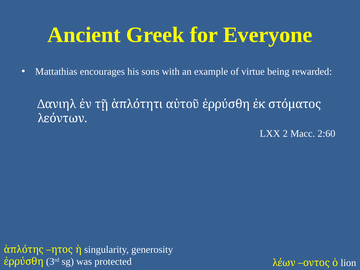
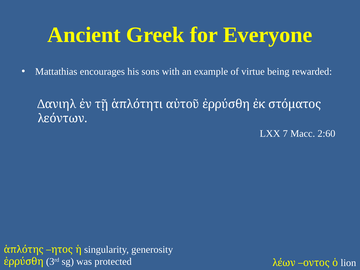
2: 2 -> 7
